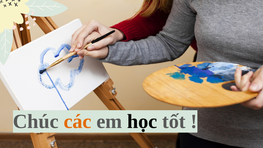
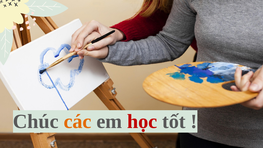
học colour: black -> red
